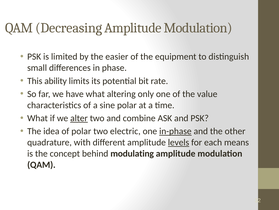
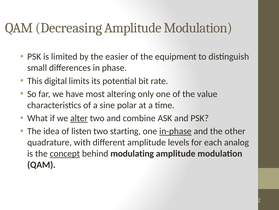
ability: ability -> digital
have what: what -> most
of polar: polar -> listen
electric: electric -> starting
levels underline: present -> none
means: means -> analog
concept underline: none -> present
